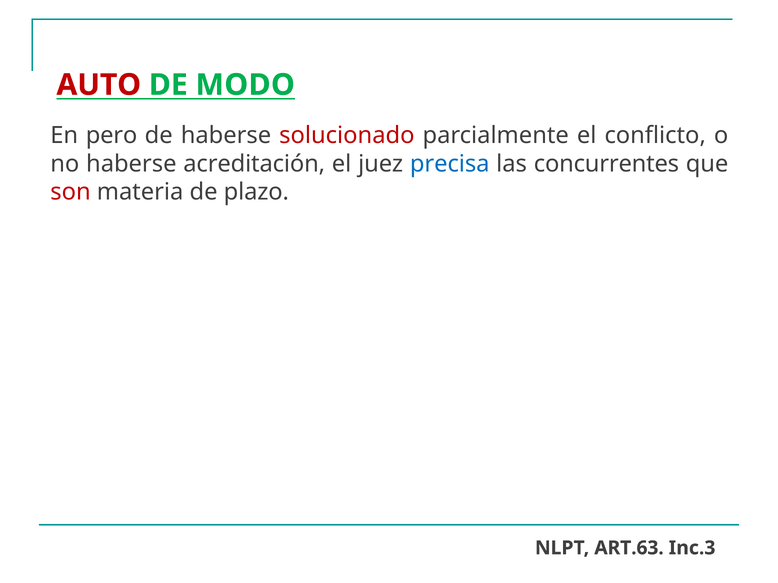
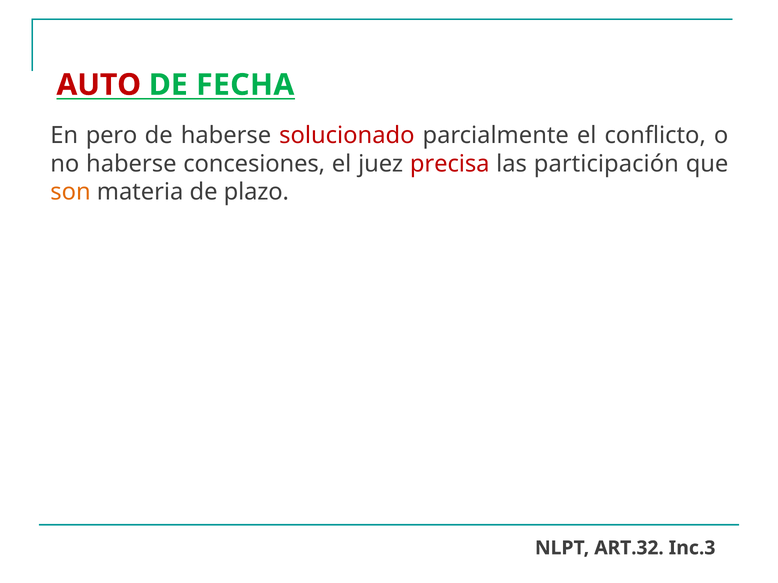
MODO: MODO -> FECHA
acreditación: acreditación -> concesiones
precisa colour: blue -> red
concurrentes: concurrentes -> participación
son colour: red -> orange
ART.63: ART.63 -> ART.32
